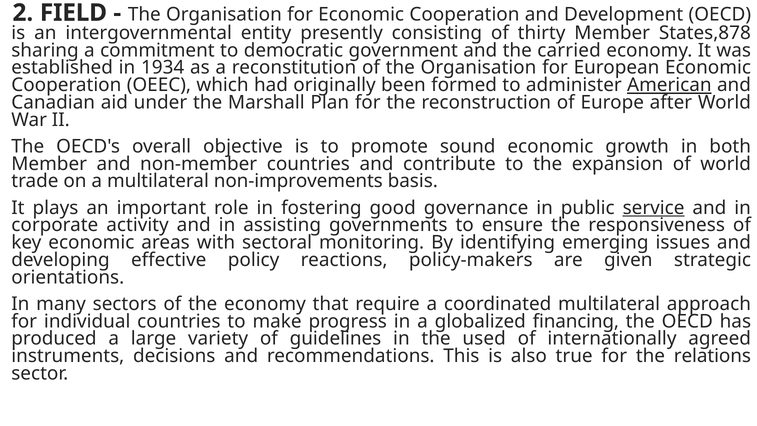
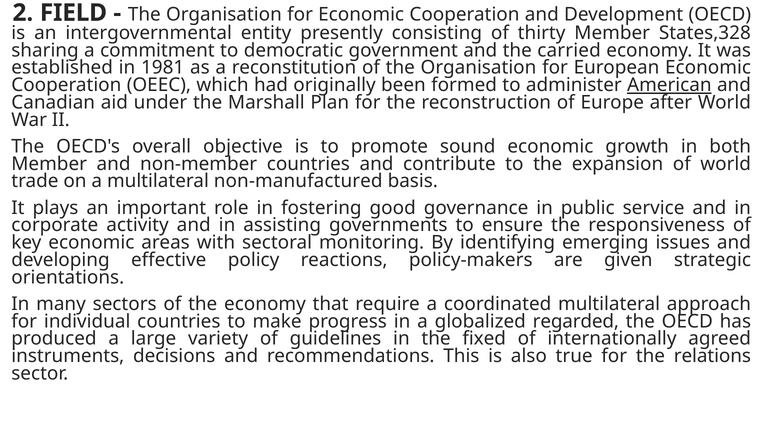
States,878: States,878 -> States,328
1934: 1934 -> 1981
non-improvements: non-improvements -> non-manufactured
service underline: present -> none
financing: financing -> regarded
used: used -> fixed
